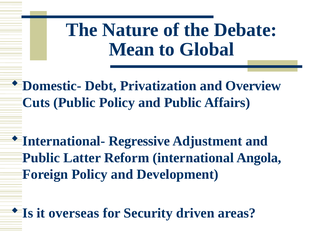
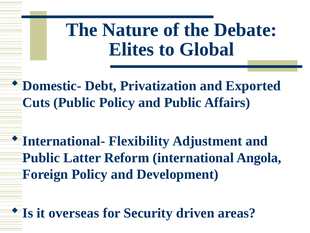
Mean: Mean -> Elites
Overview: Overview -> Exported
Regressive: Regressive -> Flexibility
